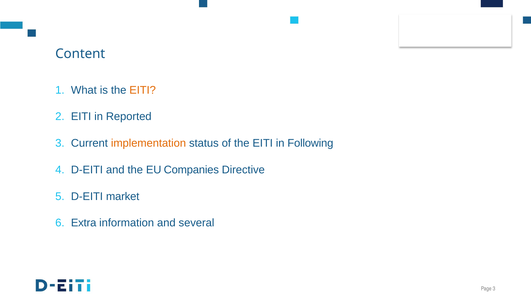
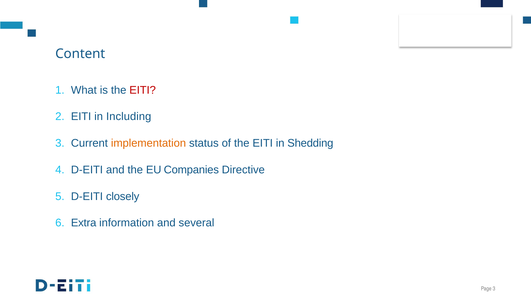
EITI at (143, 90) colour: orange -> red
Reported: Reported -> Including
Following: Following -> Shedding
market: market -> closely
